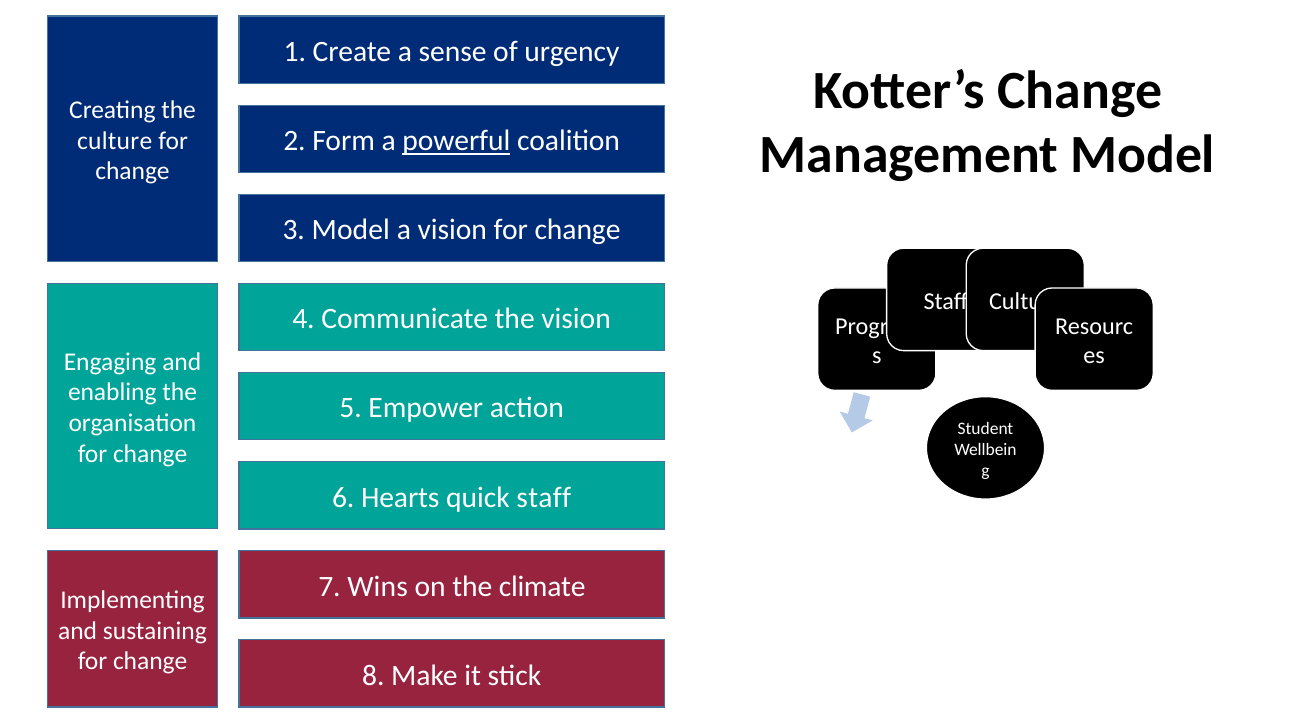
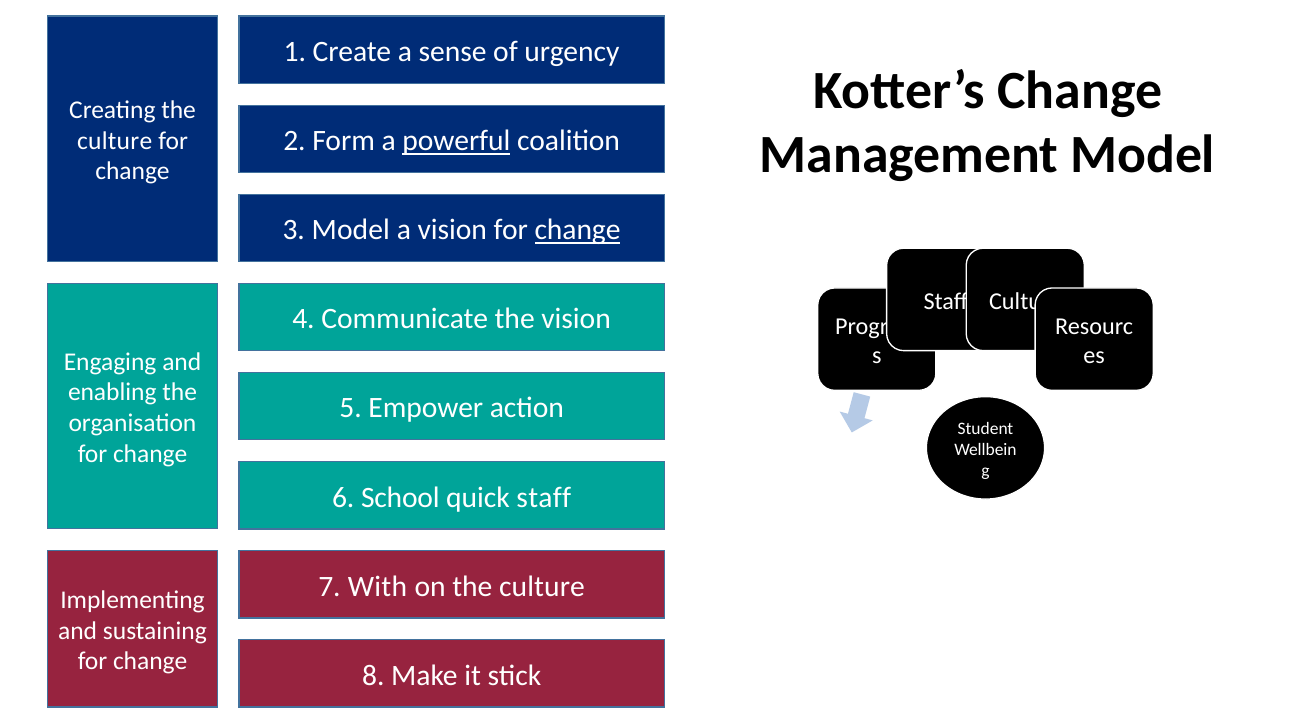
change at (578, 230) underline: none -> present
Hearts: Hearts -> School
Wins: Wins -> With
on the climate: climate -> culture
